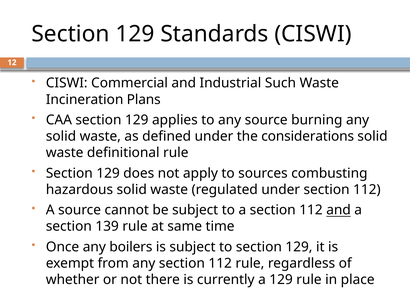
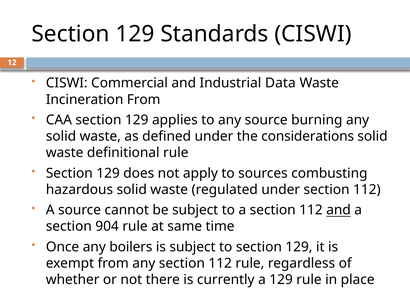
Such: Such -> Data
Incineration Plans: Plans -> From
139: 139 -> 904
